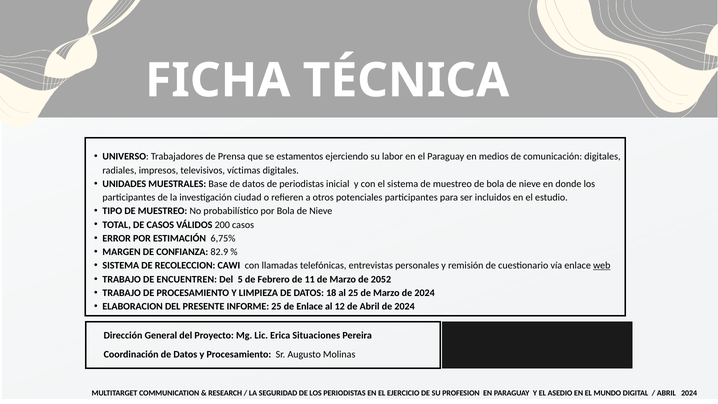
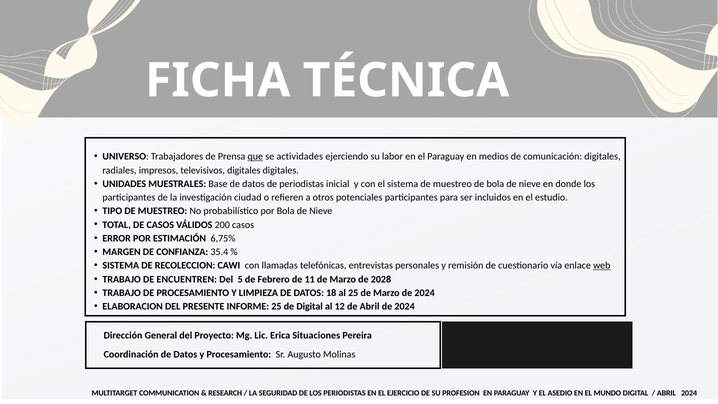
que underline: none -> present
estamentos: estamentos -> actividades
televisivos víctimas: víctimas -> digitales
82.9: 82.9 -> 35.4
2052: 2052 -> 2028
de Enlace: Enlace -> Digital
